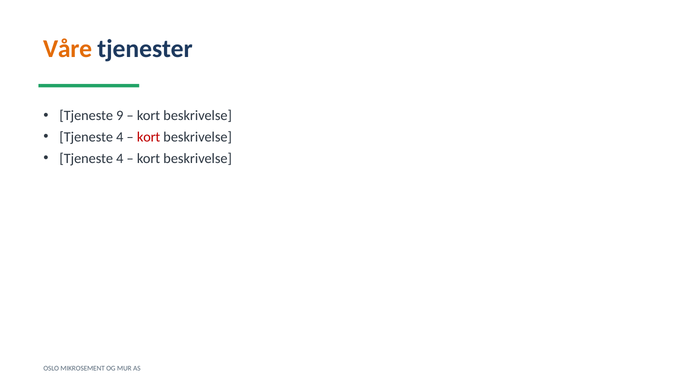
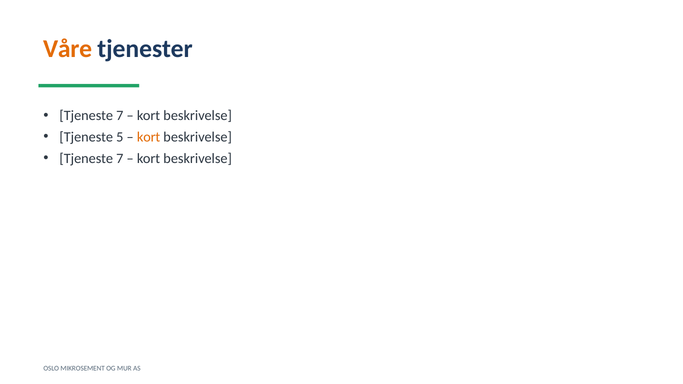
9 at (120, 116): 9 -> 7
4 at (120, 137): 4 -> 5
kort at (149, 137) colour: red -> orange
4 at (120, 158): 4 -> 7
